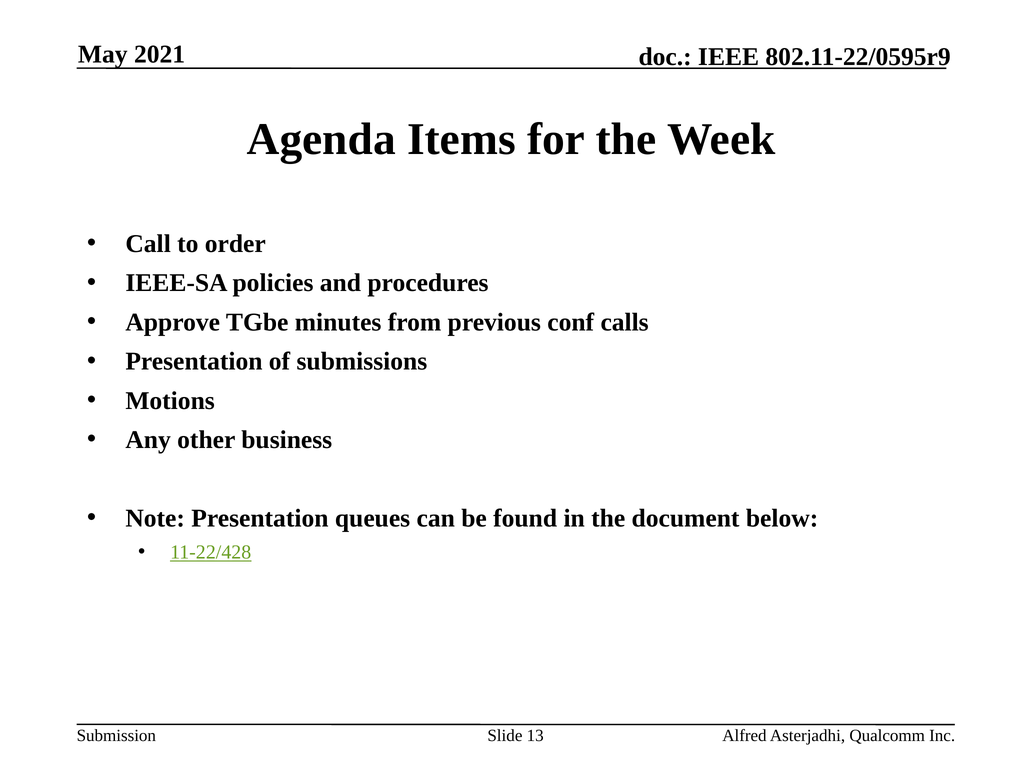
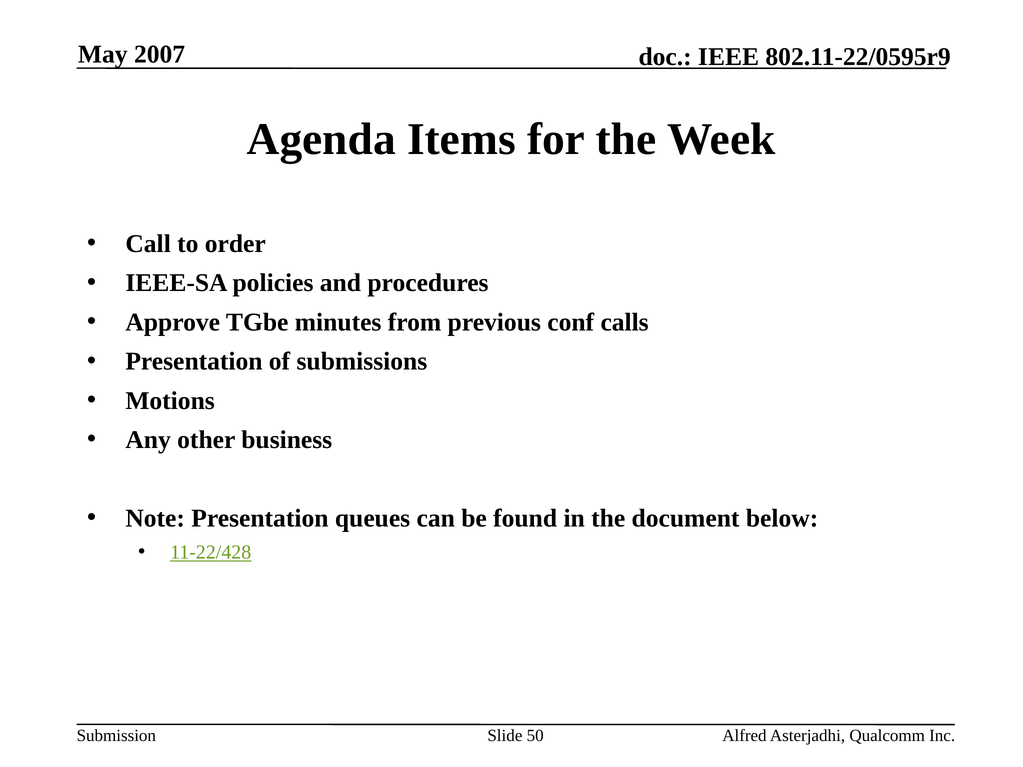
2021: 2021 -> 2007
13: 13 -> 50
